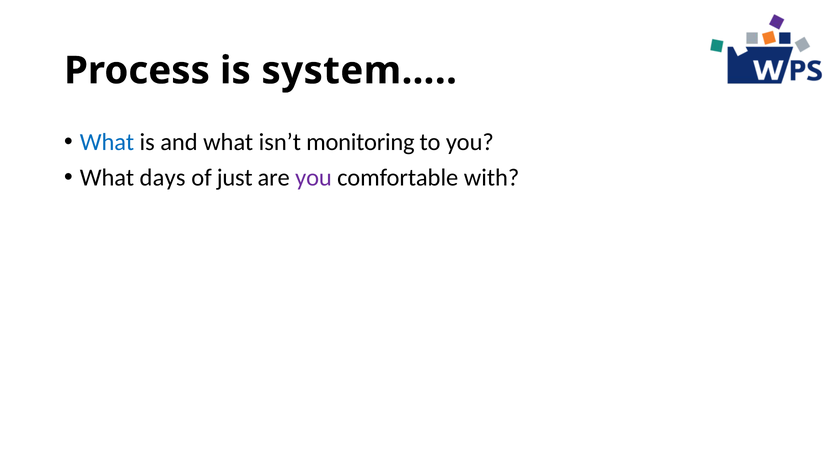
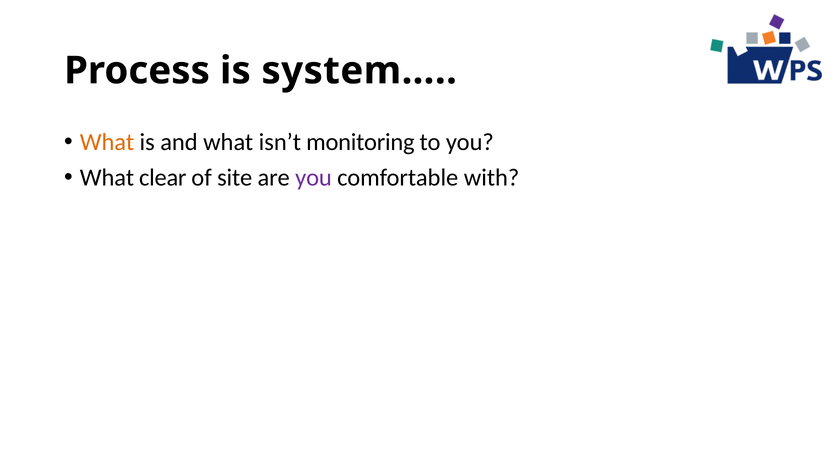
What at (107, 142) colour: blue -> orange
days: days -> clear
just: just -> site
